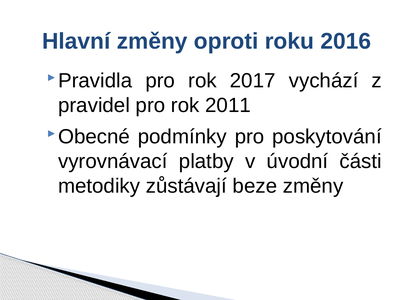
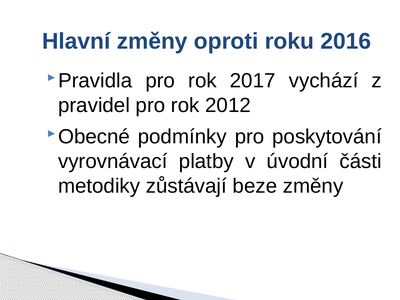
2011: 2011 -> 2012
